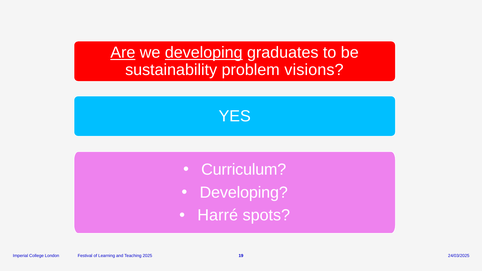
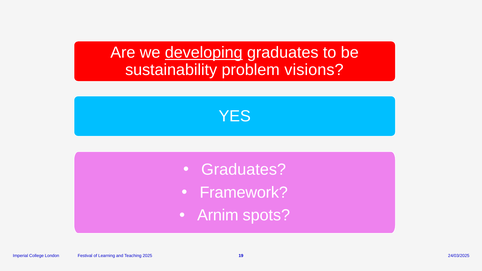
Are underline: present -> none
Curriculum at (244, 169): Curriculum -> Graduates
Developing at (244, 192): Developing -> Framework
Harré: Harré -> Arnim
